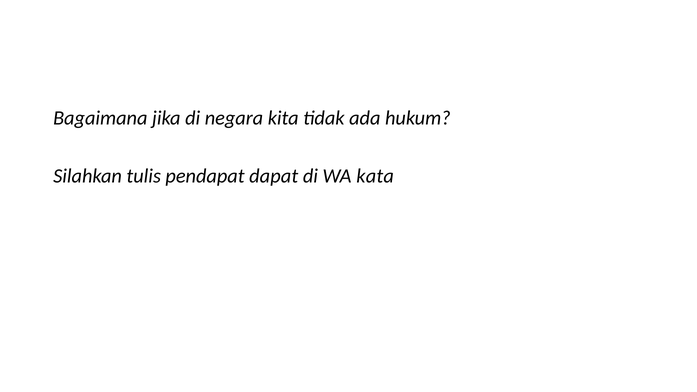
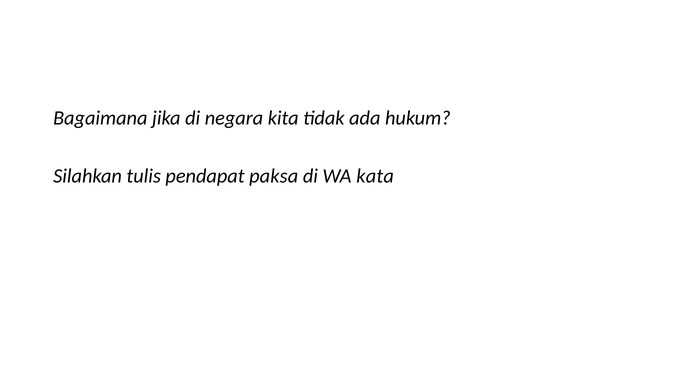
dapat: dapat -> paksa
